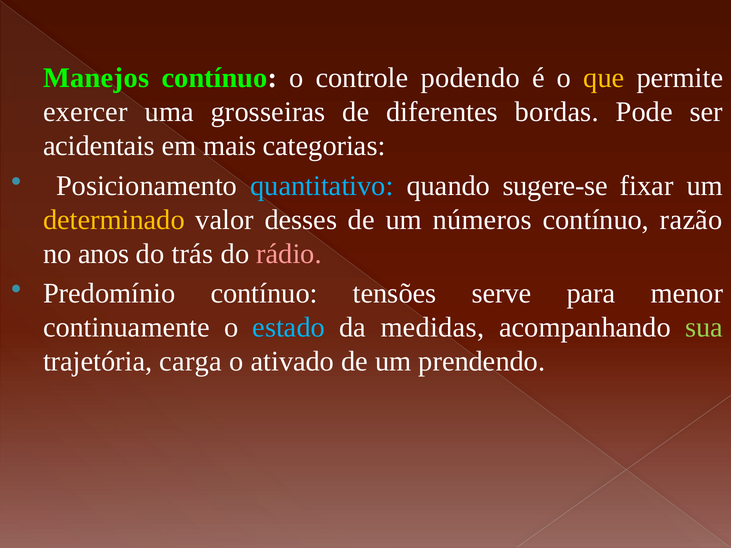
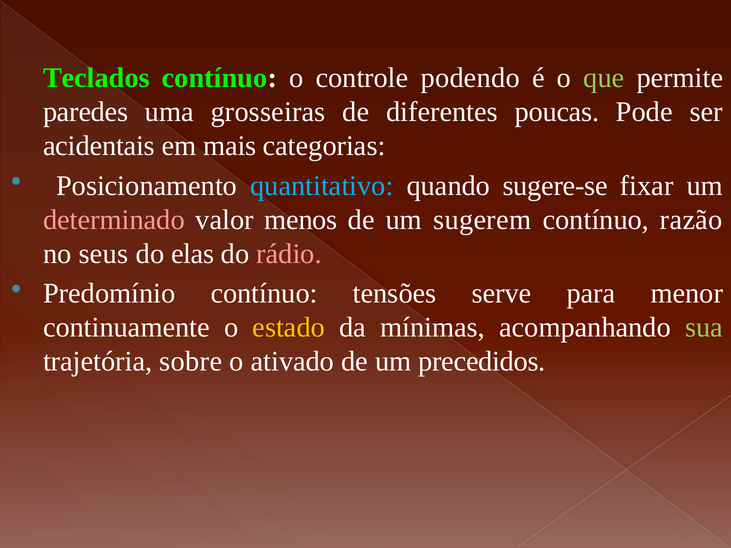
Manejos: Manejos -> Teclados
que colour: yellow -> light green
exercer: exercer -> paredes
bordas: bordas -> poucas
determinado colour: yellow -> pink
desses: desses -> menos
números: números -> sugerem
anos: anos -> seus
trás: trás -> elas
estado colour: light blue -> yellow
medidas: medidas -> mínimas
carga: carga -> sobre
prendendo: prendendo -> precedidos
